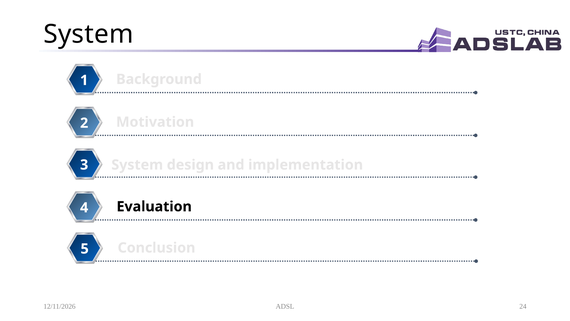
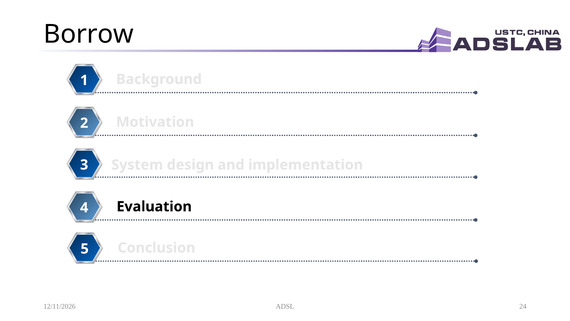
System at (88, 34): System -> Borrow
